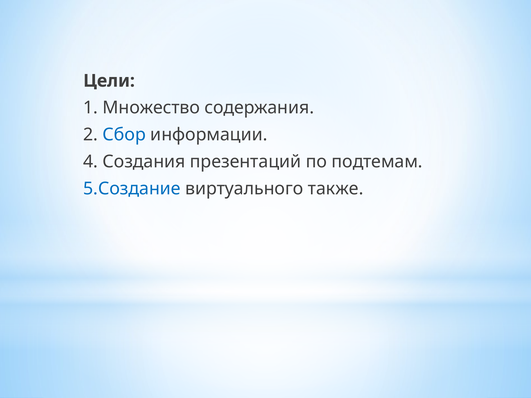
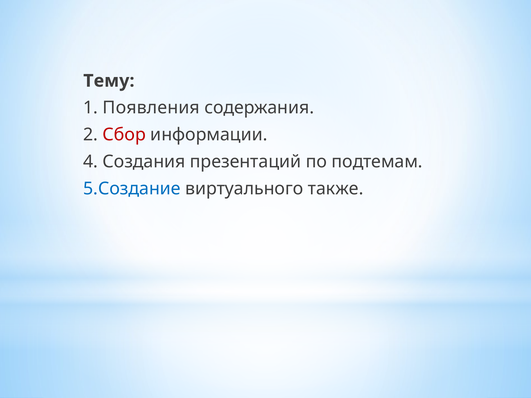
Цели: Цели -> Тему
Множество: Множество -> Появления
Сбор colour: blue -> red
